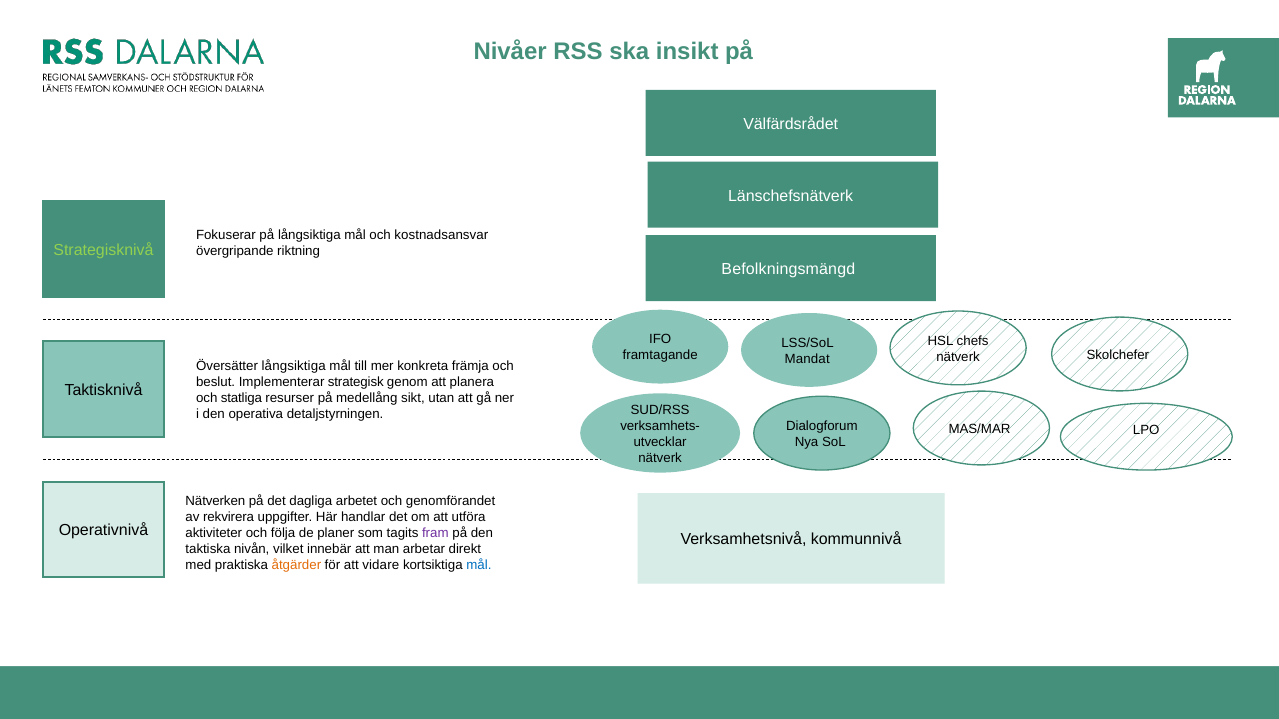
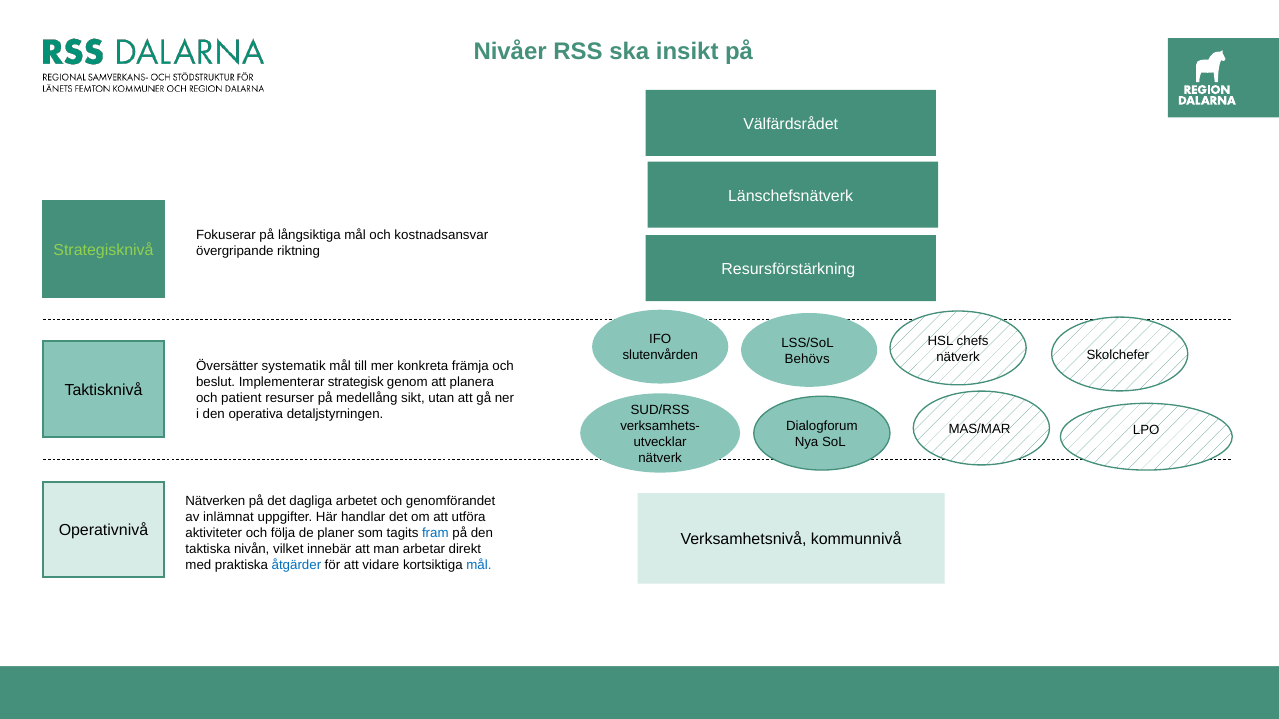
Befolkningsmängd: Befolkningsmängd -> Resursförstärkning
framtagande: framtagande -> slutenvården
Mandat: Mandat -> Behövs
Översätter långsiktiga: långsiktiga -> systematik
statliga: statliga -> patient
rekvirera: rekvirera -> inlämnat
fram colour: purple -> blue
åtgärder colour: orange -> blue
